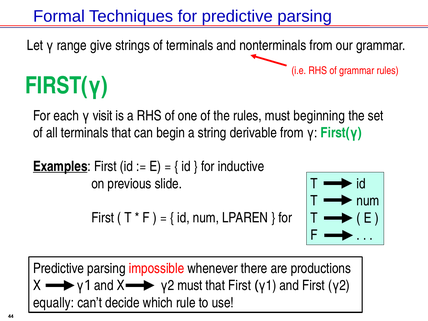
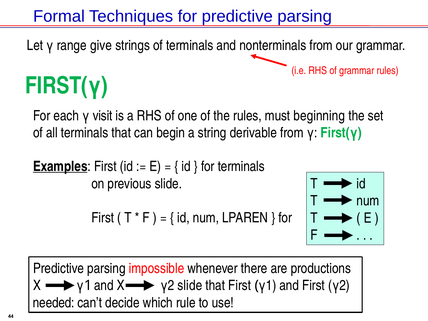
for inductive: inductive -> terminals
γ2 must: must -> slide
equally: equally -> needed
